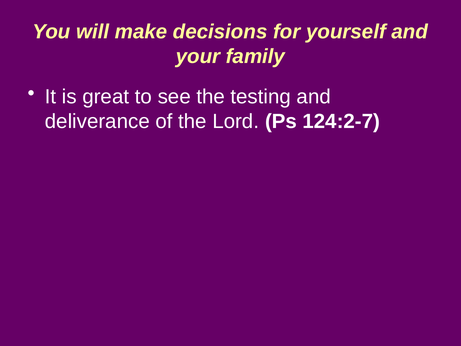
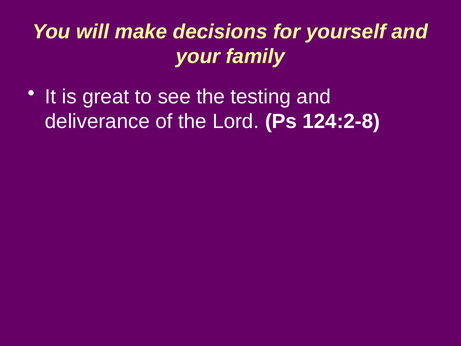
124:2-7: 124:2-7 -> 124:2-8
